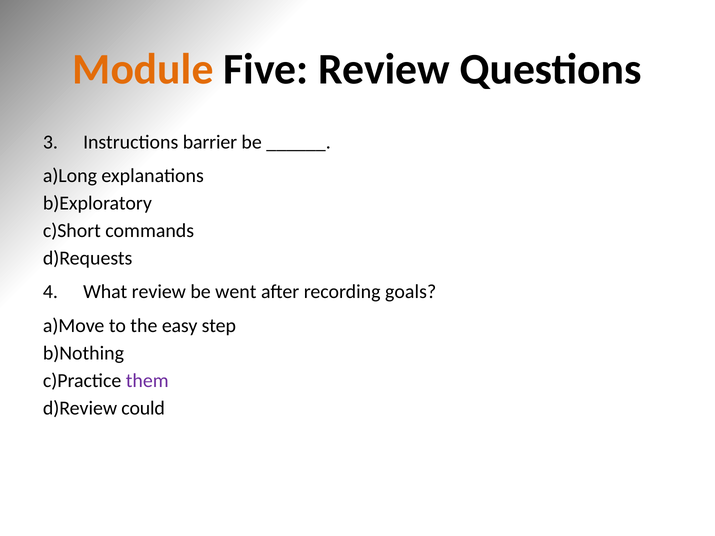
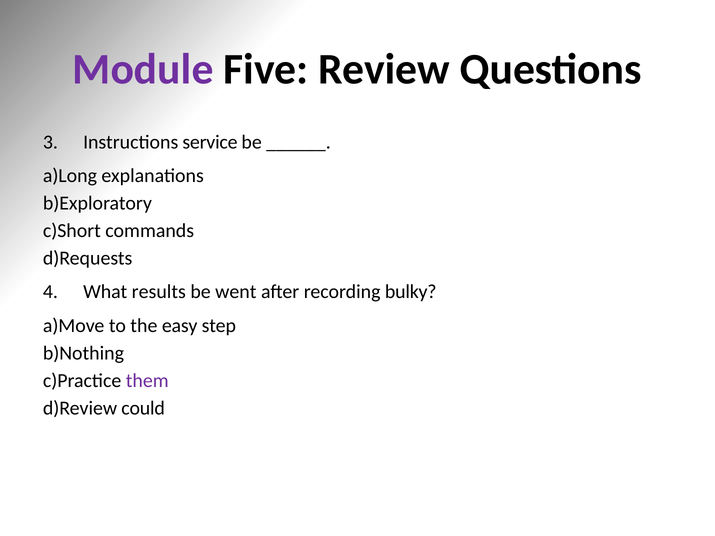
Module colour: orange -> purple
barrier: barrier -> service
What review: review -> results
goals: goals -> bulky
